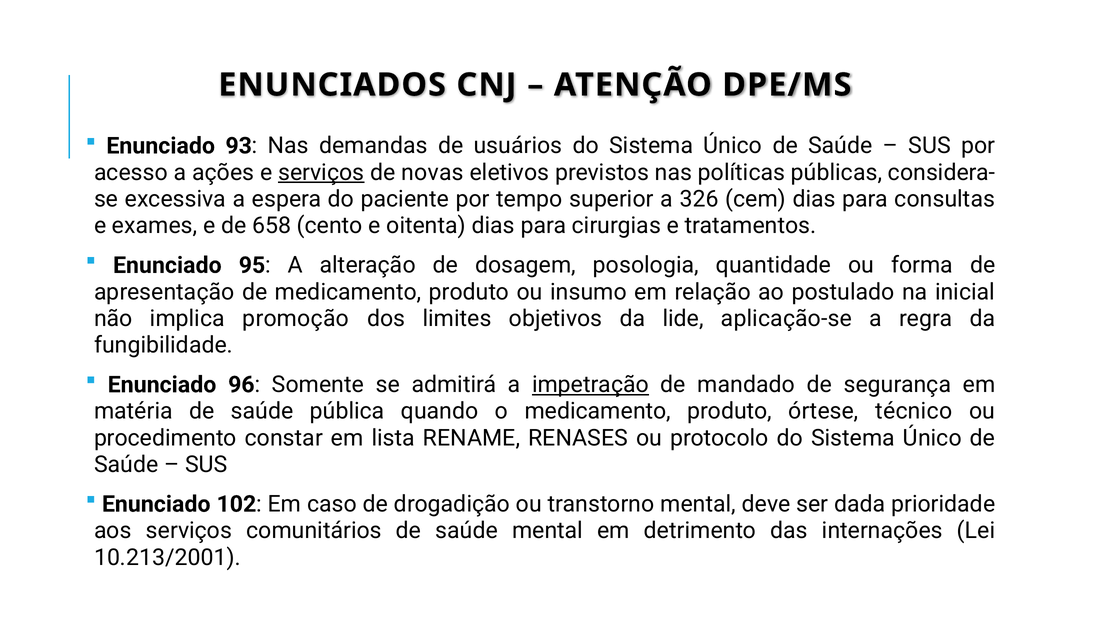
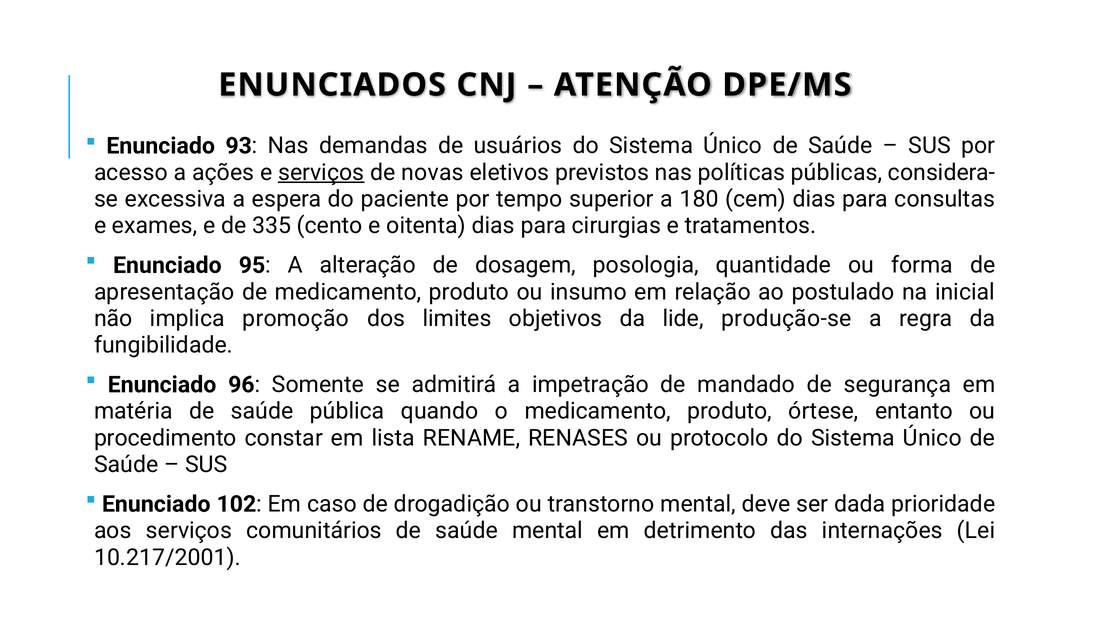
326: 326 -> 180
658: 658 -> 335
aplicação-se: aplicação-se -> produção-se
impetração underline: present -> none
técnico: técnico -> entanto
10.213/2001: 10.213/2001 -> 10.217/2001
